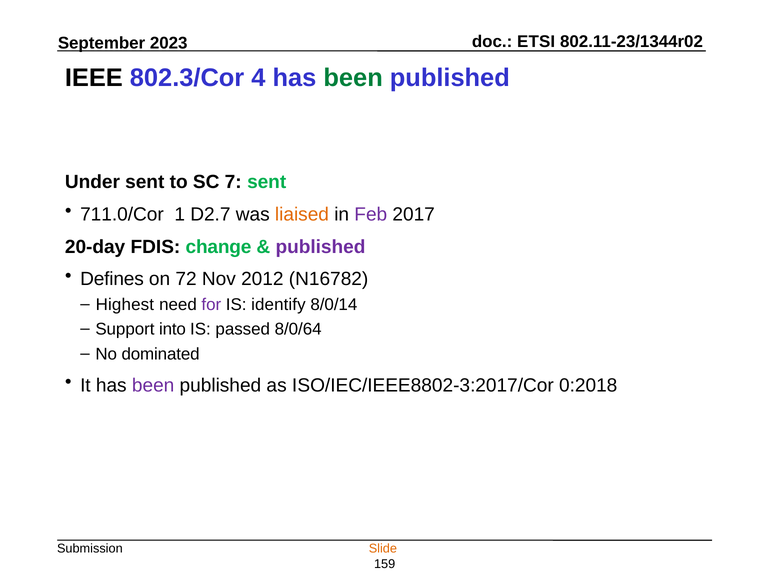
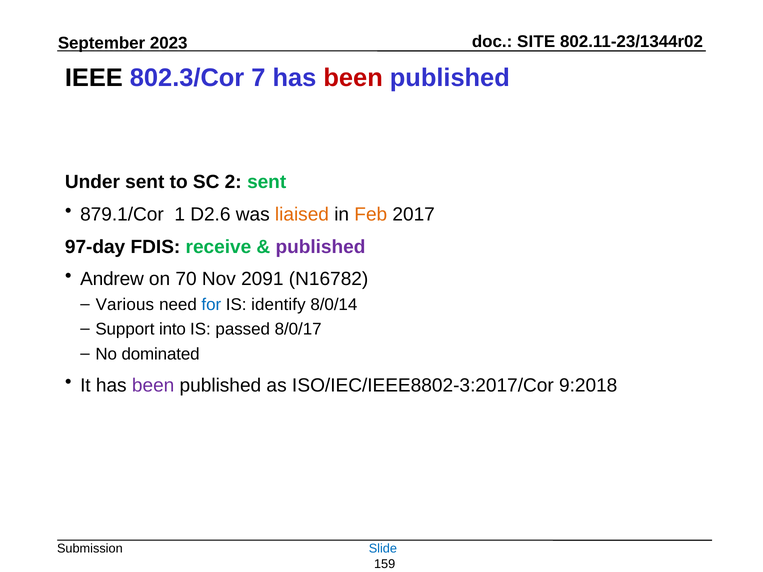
ETSI: ETSI -> SITE
4: 4 -> 7
been at (353, 78) colour: green -> red
7: 7 -> 2
711.0/Cor: 711.0/Cor -> 879.1/Cor
D2.7: D2.7 -> D2.6
Feb colour: purple -> orange
20-day: 20-day -> 97-day
change: change -> receive
Defines: Defines -> Andrew
72: 72 -> 70
2012: 2012 -> 2091
Highest: Highest -> Various
for colour: purple -> blue
8/0/64: 8/0/64 -> 8/0/17
0:2018: 0:2018 -> 9:2018
Slide colour: orange -> blue
